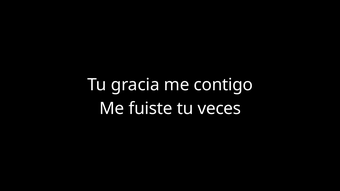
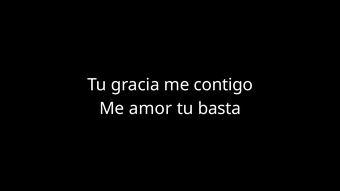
fuiste: fuiste -> amor
veces: veces -> basta
